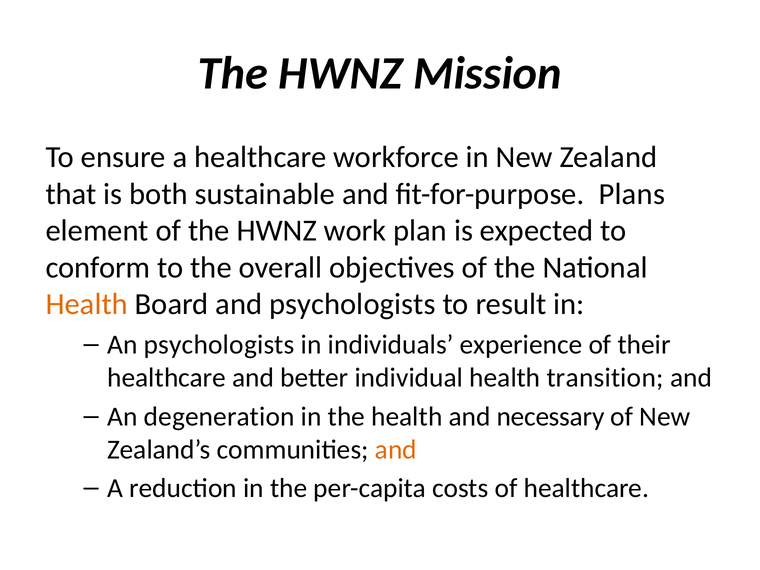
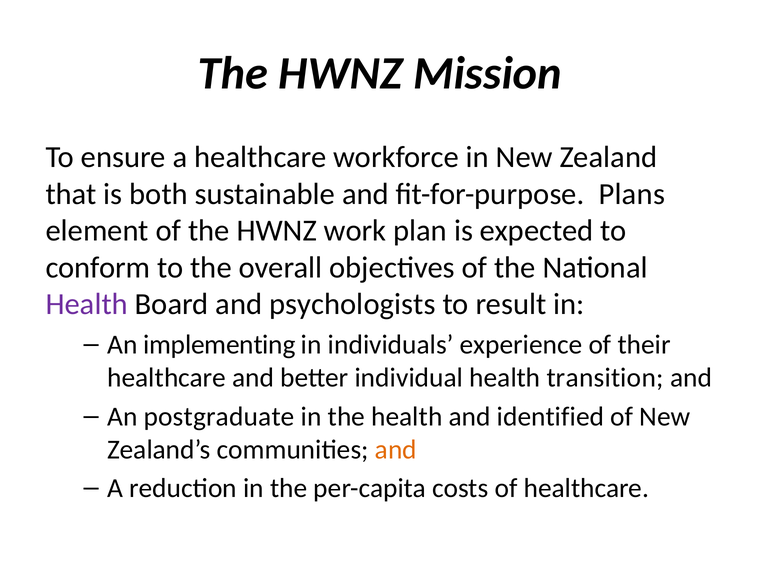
Health at (87, 304) colour: orange -> purple
An psychologists: psychologists -> implementing
degeneration: degeneration -> postgraduate
necessary: necessary -> identified
